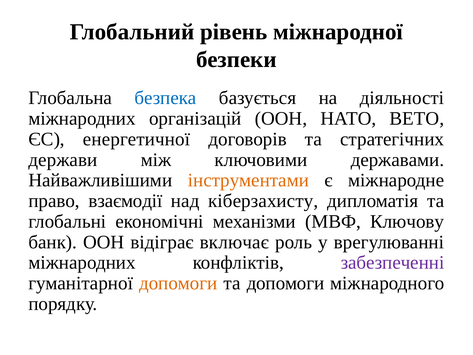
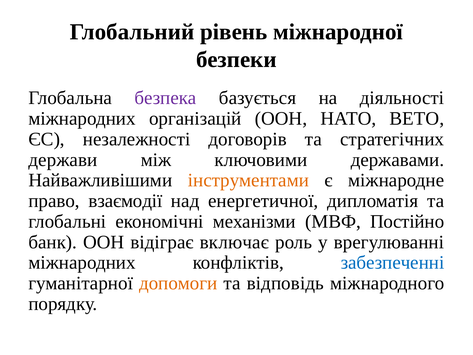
безпека colour: blue -> purple
енергетичної: енергетичної -> незалежності
кіберзахисту: кіберзахисту -> енергетичної
Ключову: Ключову -> Постійно
забезпеченні colour: purple -> blue
та допомоги: допомоги -> відповідь
